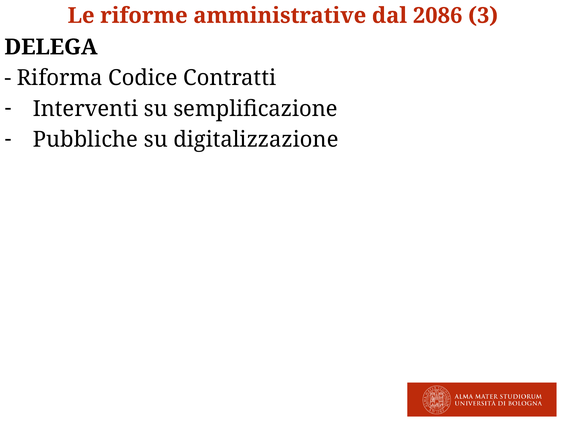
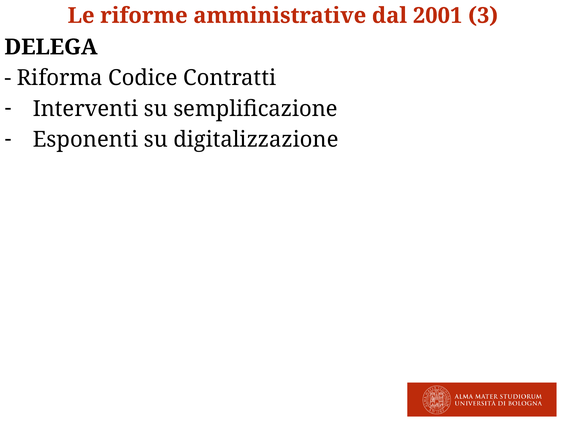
2086: 2086 -> 2001
Pubbliche: Pubbliche -> Esponenti
